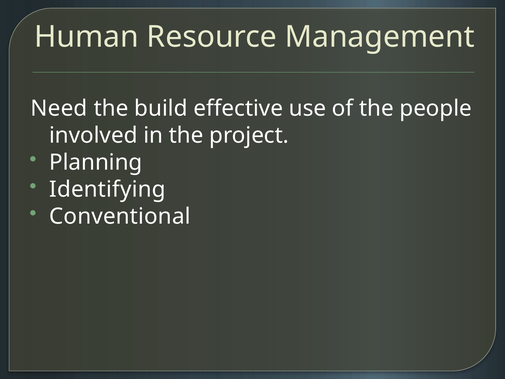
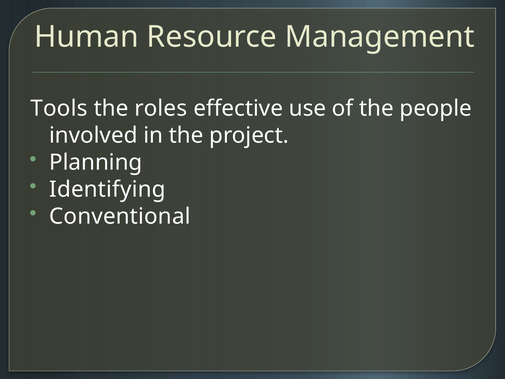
Need: Need -> Tools
build: build -> roles
